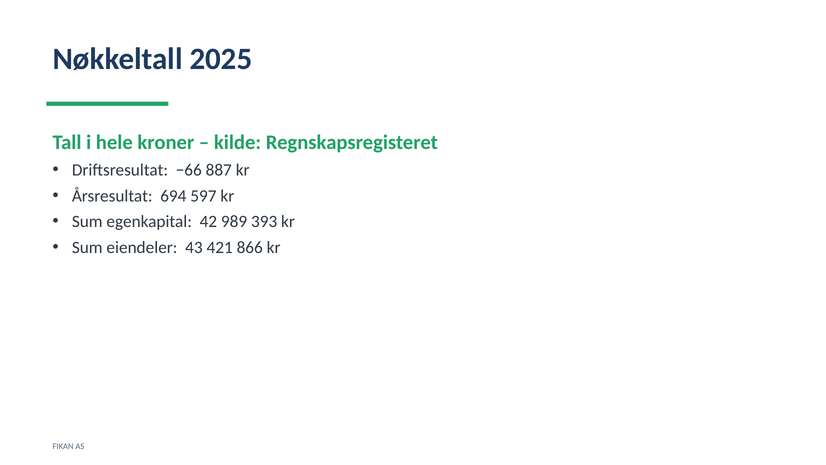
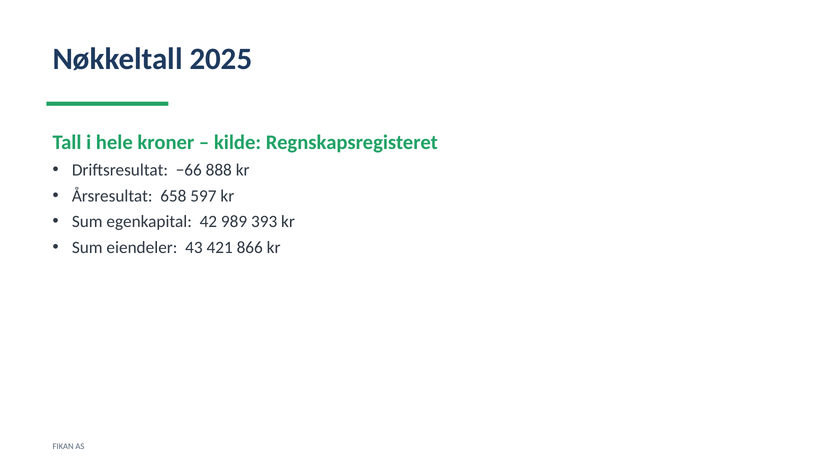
887: 887 -> 888
694: 694 -> 658
